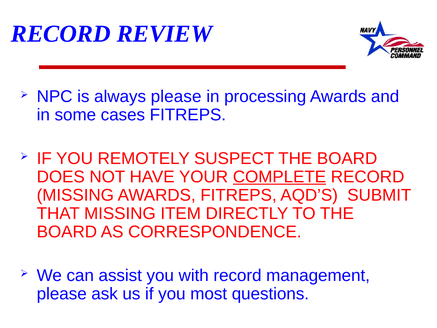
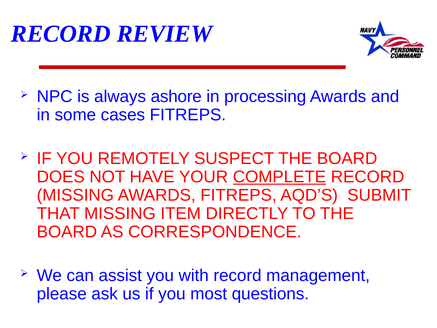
always please: please -> ashore
